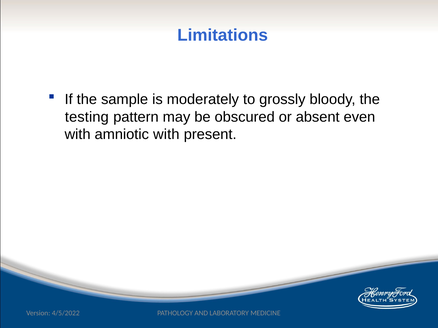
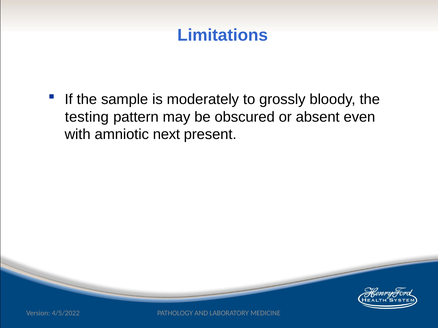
amniotic with: with -> next
